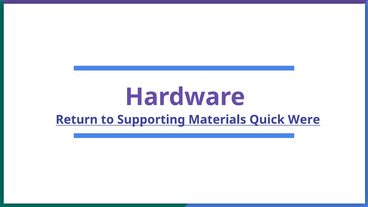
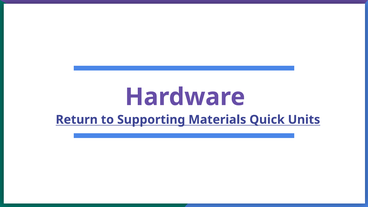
Were: Were -> Units
